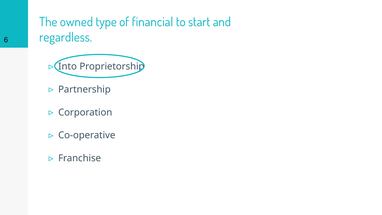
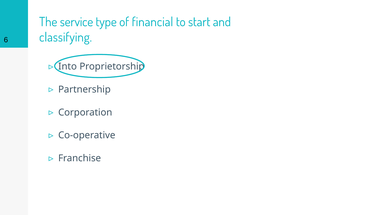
owned: owned -> service
regardless: regardless -> classifying
